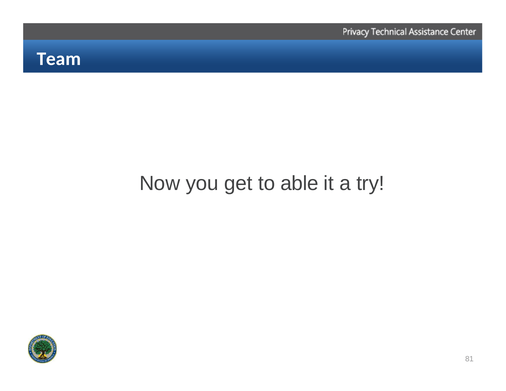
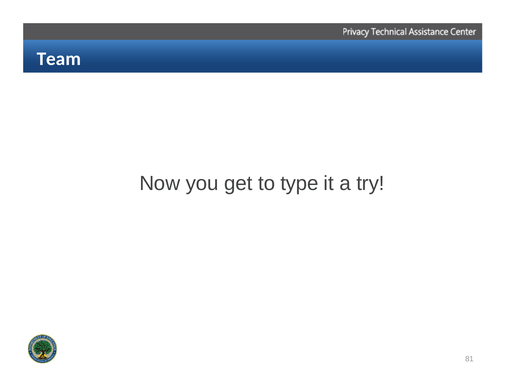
able: able -> type
